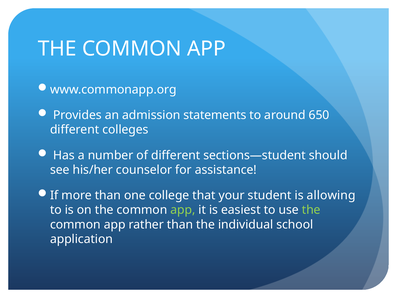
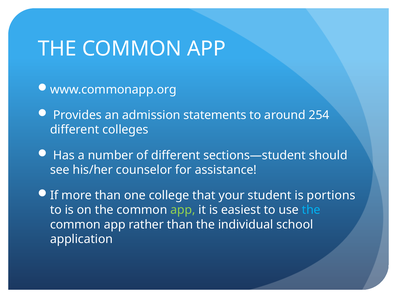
650: 650 -> 254
allowing: allowing -> portions
the at (311, 210) colour: light green -> light blue
